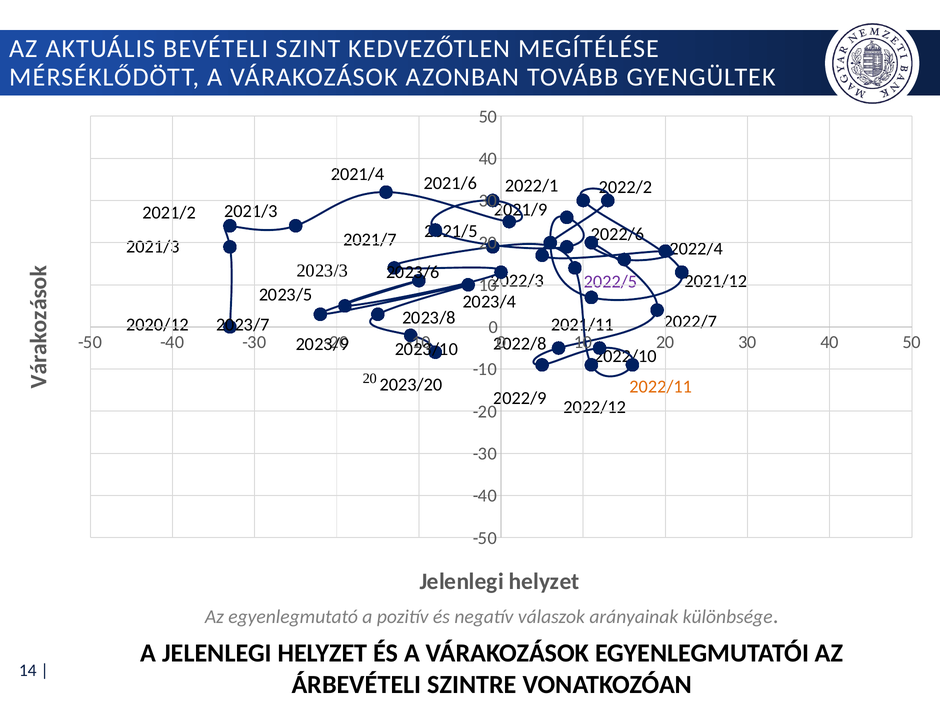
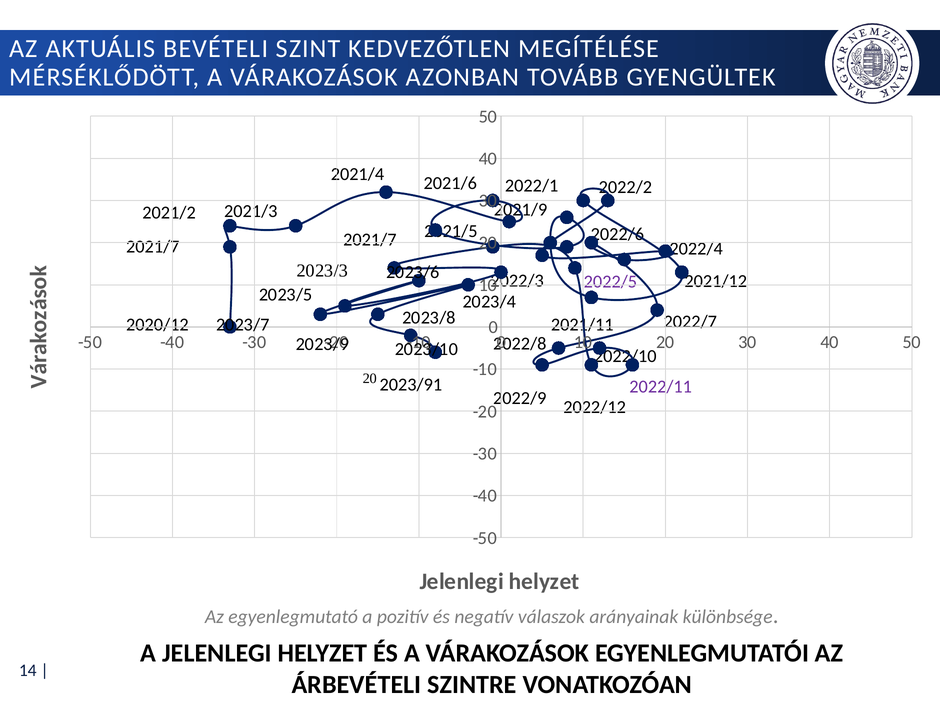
2021/3 at (153, 247): 2021/3 -> 2021/7
2023/20: 2023/20 -> 2023/91
2022/11 colour: orange -> purple
